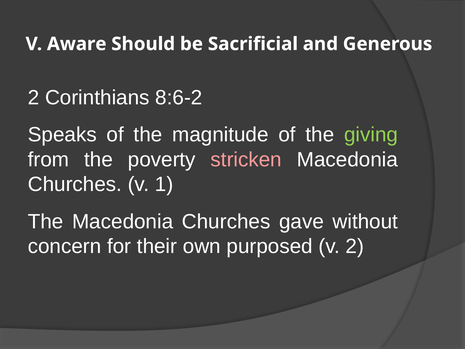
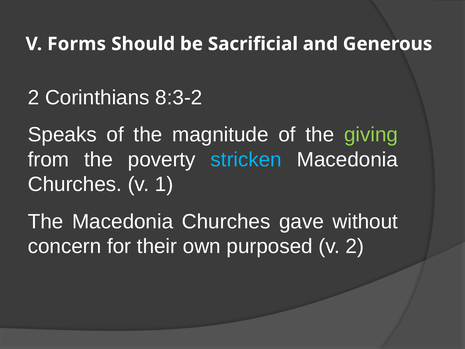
Aware: Aware -> Forms
8:6-2: 8:6-2 -> 8:3-2
stricken colour: pink -> light blue
